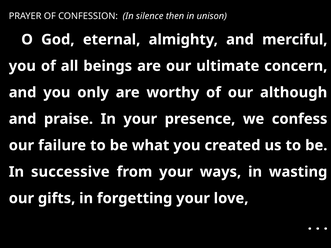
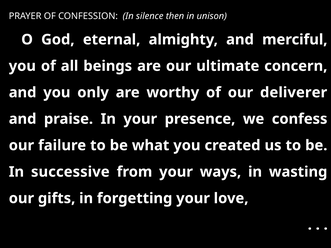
although: although -> deliverer
